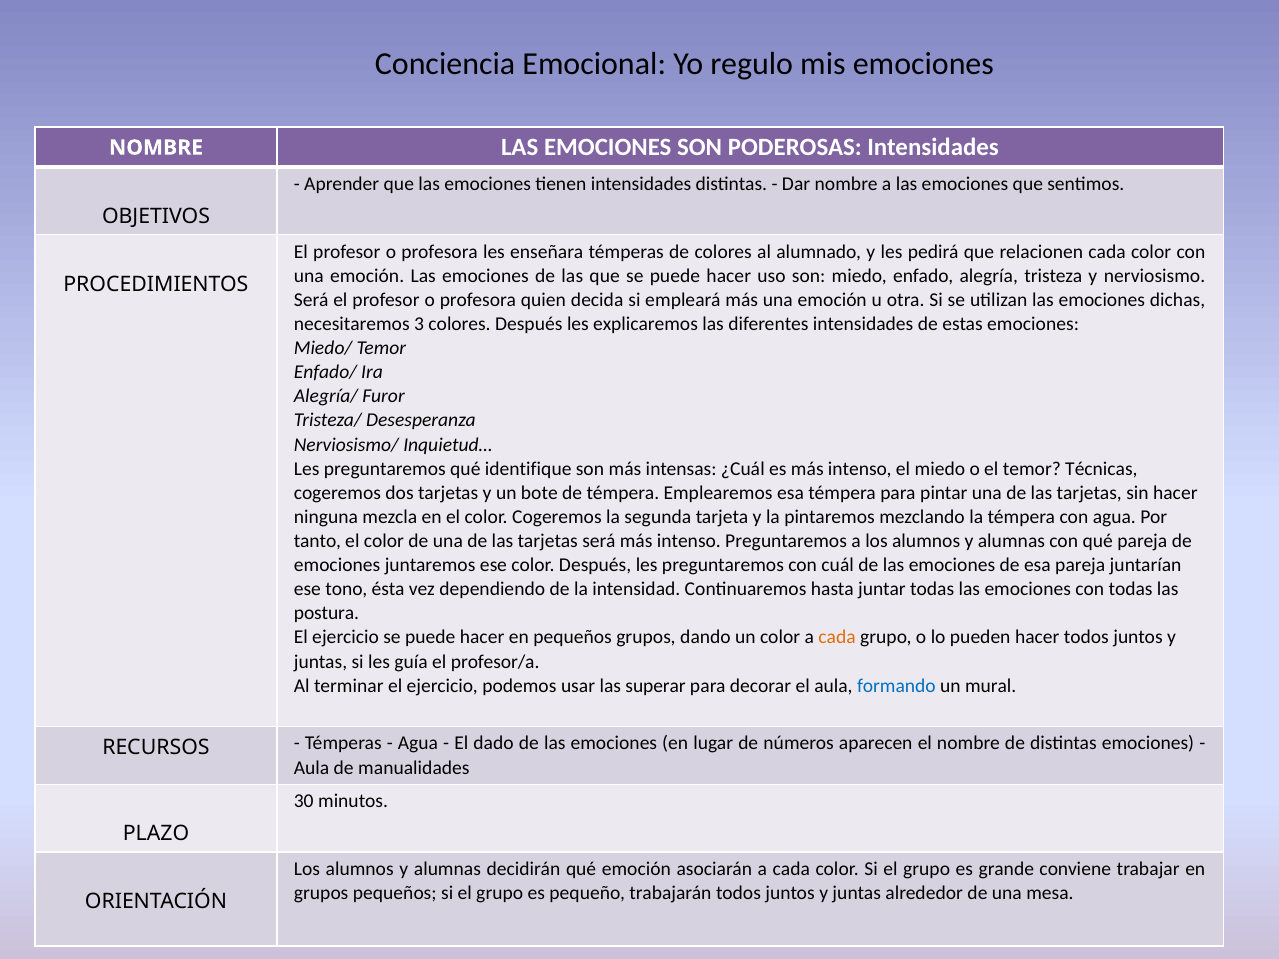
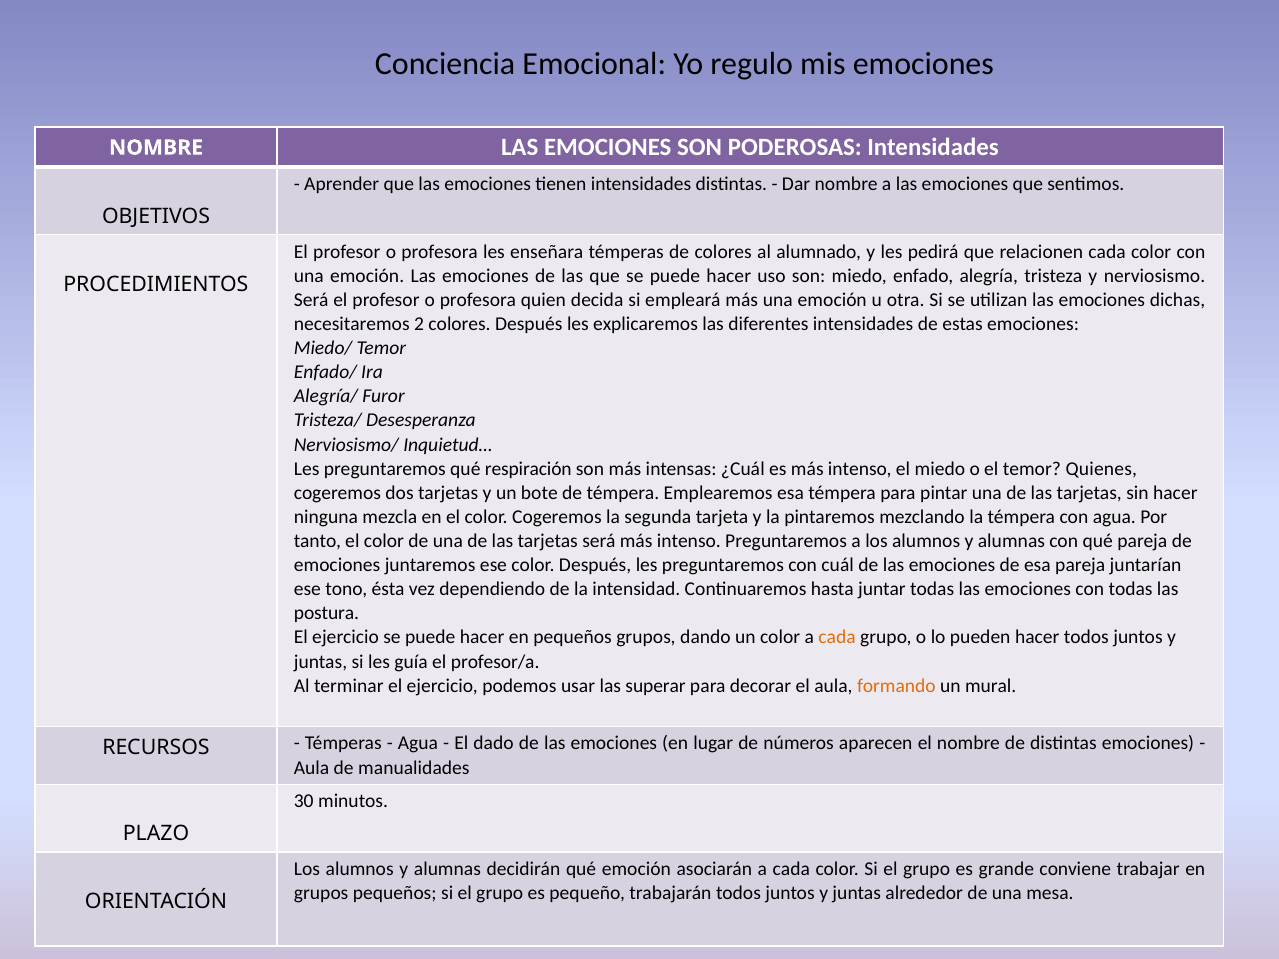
3: 3 -> 2
identifique: identifique -> respiración
Técnicas: Técnicas -> Quienes
formando colour: blue -> orange
